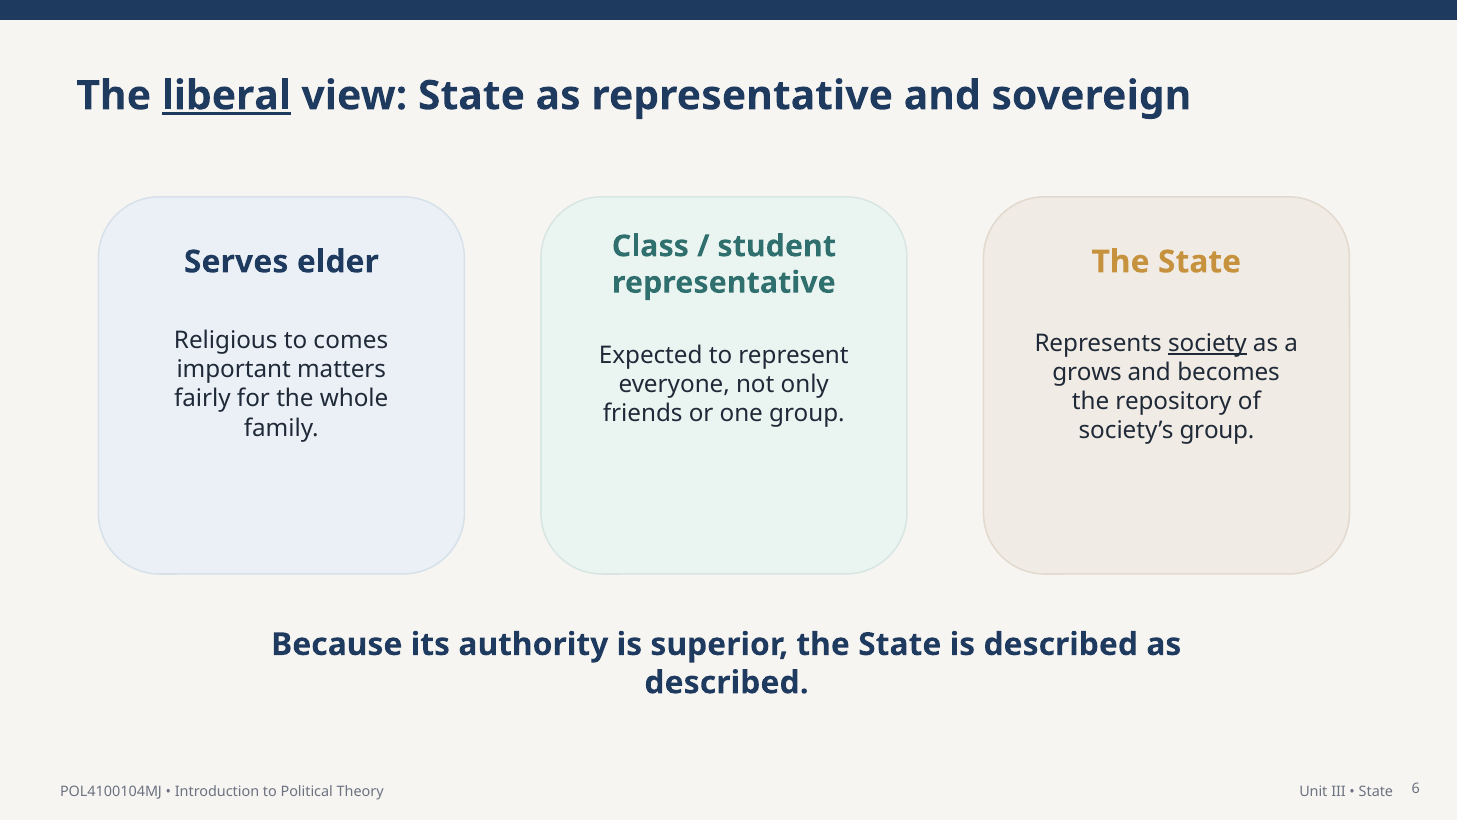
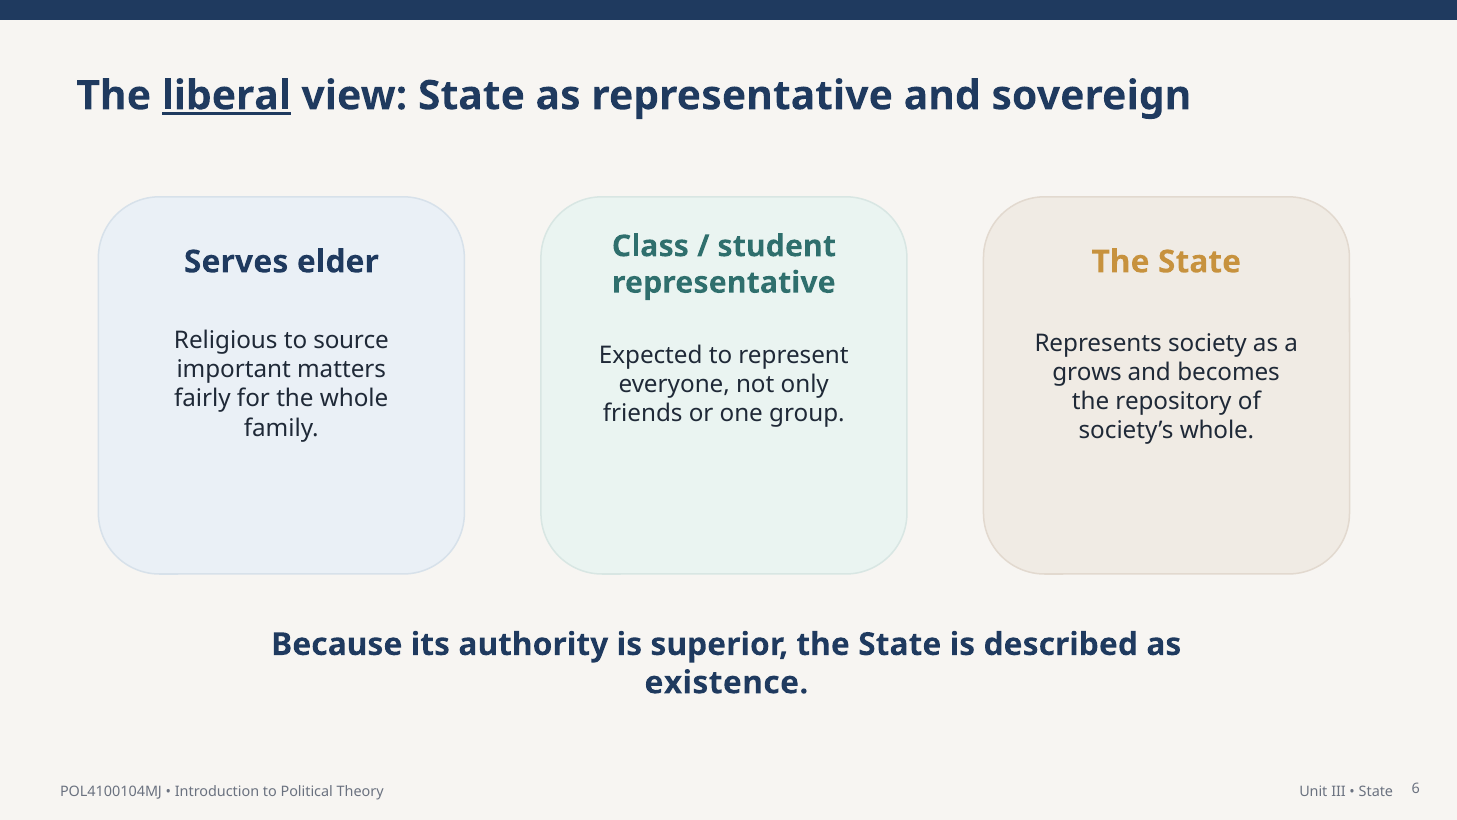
comes: comes -> source
society underline: present -> none
society’s group: group -> whole
described at (727, 682): described -> existence
